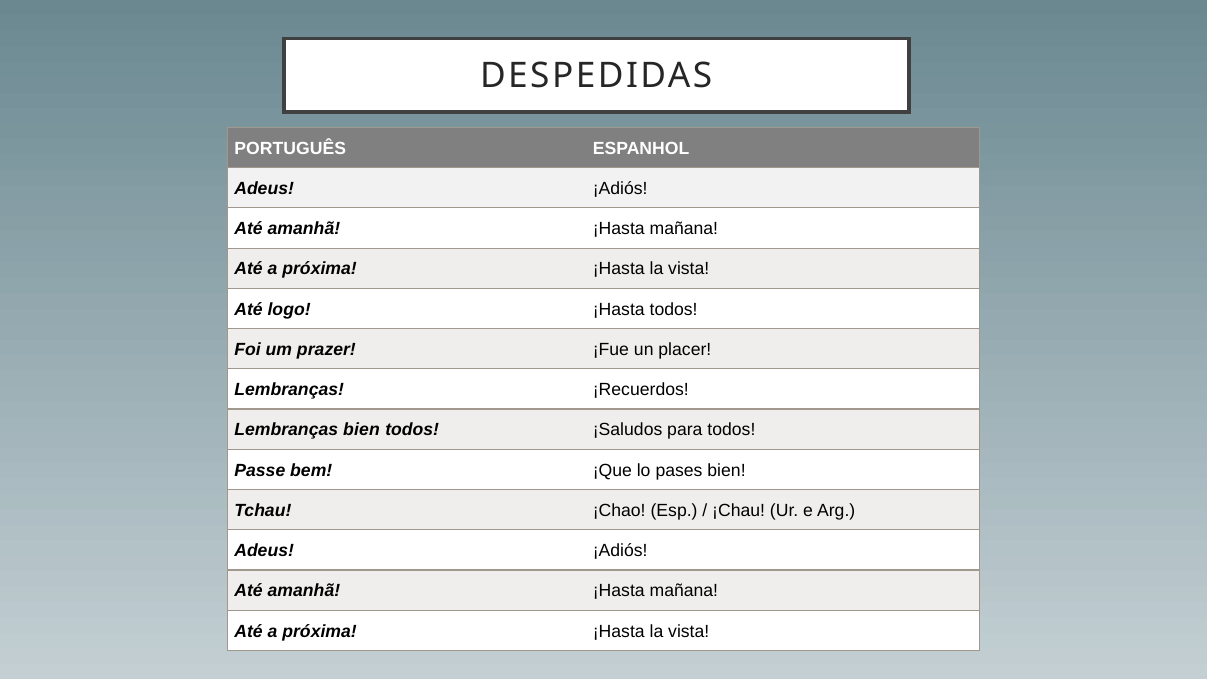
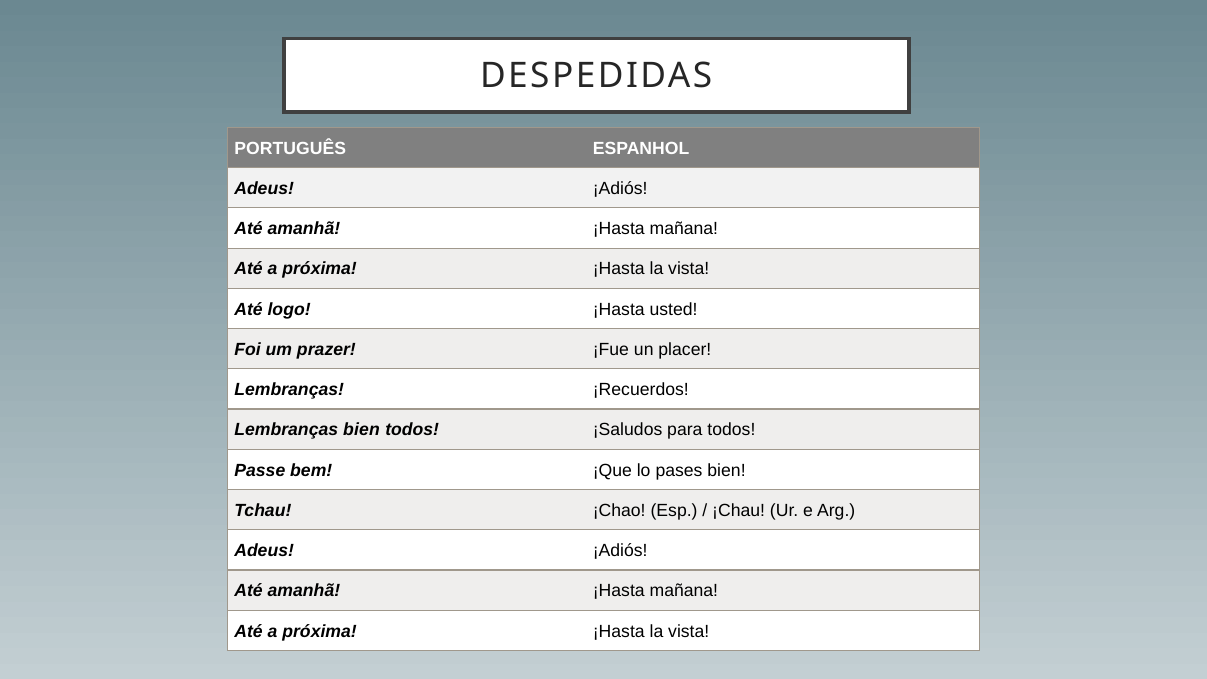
¡Hasta todos: todos -> usted
